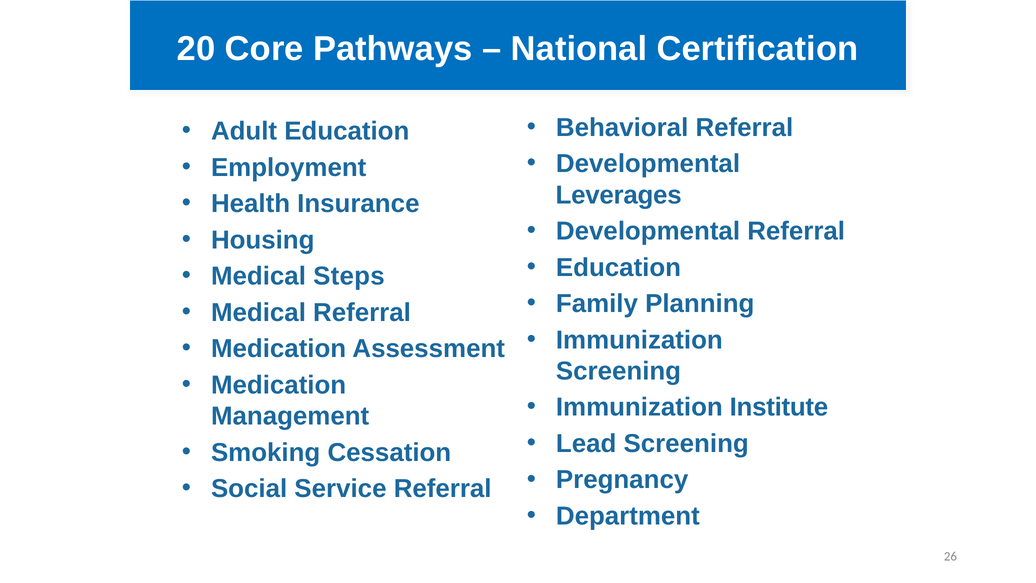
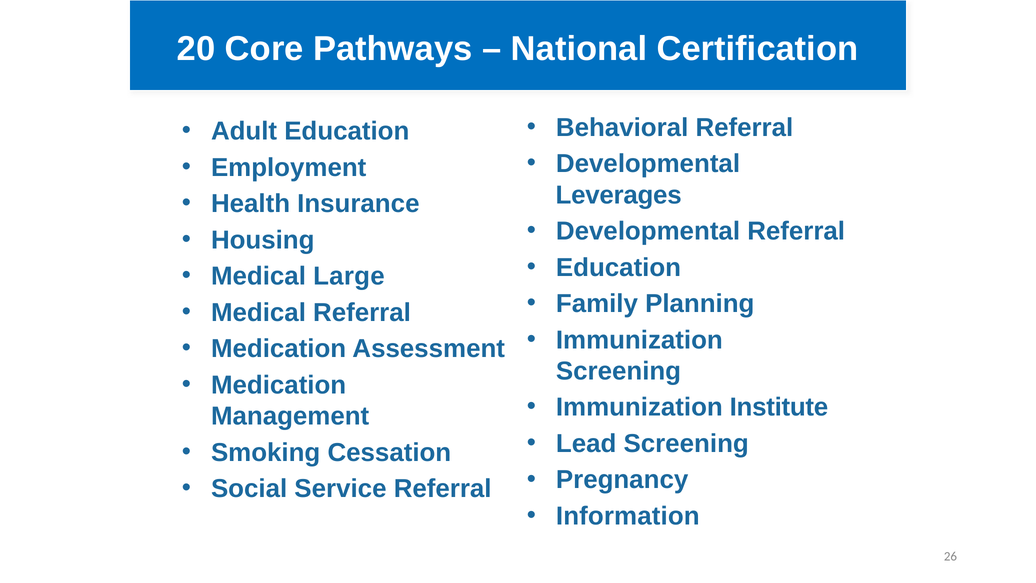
Steps: Steps -> Large
Department: Department -> Information
